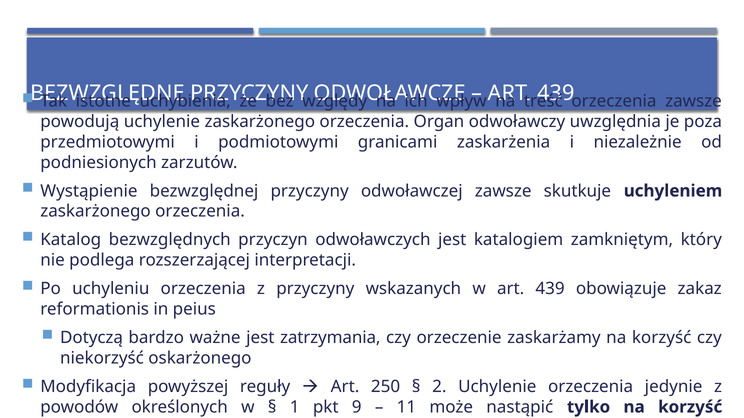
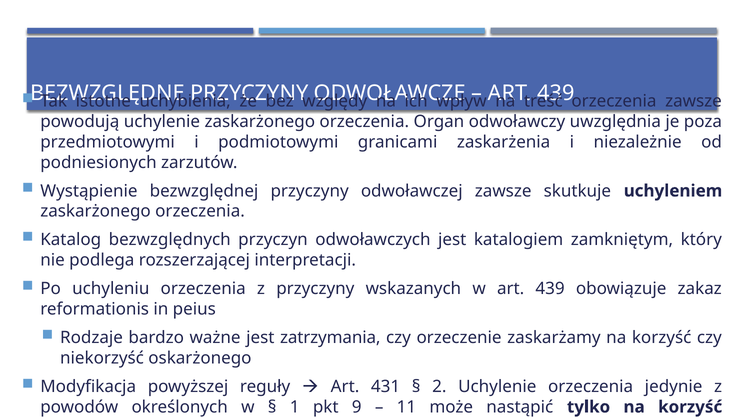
Dotyczą: Dotyczą -> Rodzaje
250: 250 -> 431
